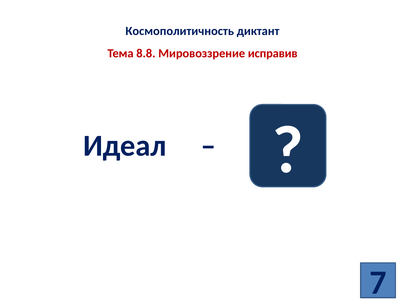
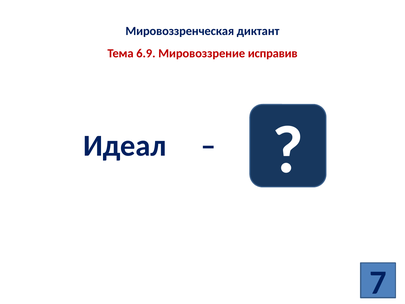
Космополитичность: Космополитичность -> Мировоззренческая
8.8: 8.8 -> 6.9
